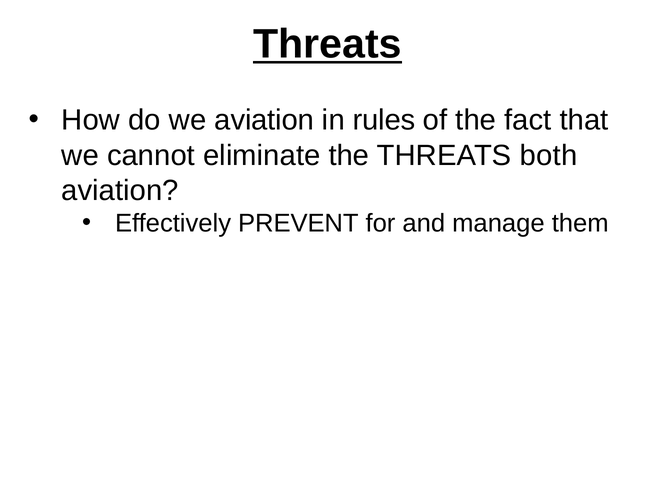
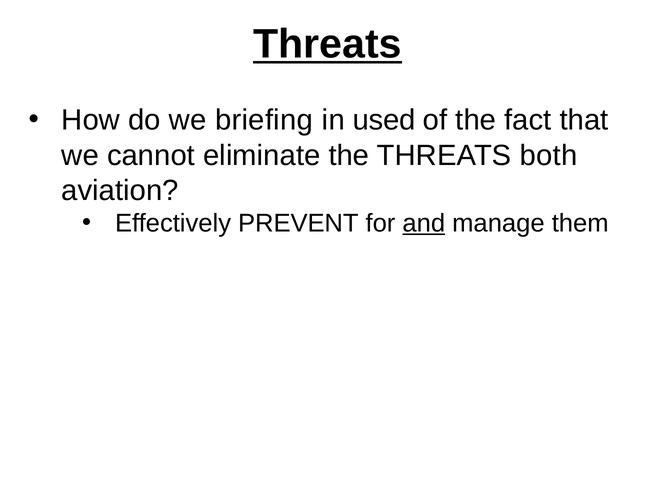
we aviation: aviation -> briefing
rules: rules -> used
and underline: none -> present
